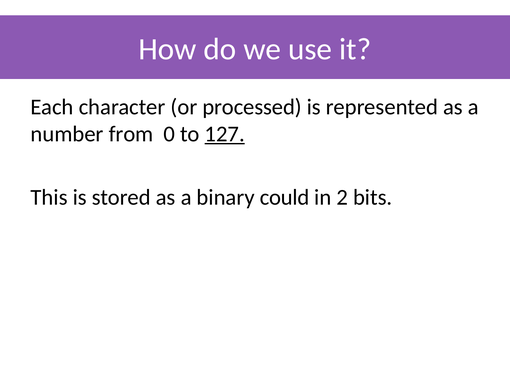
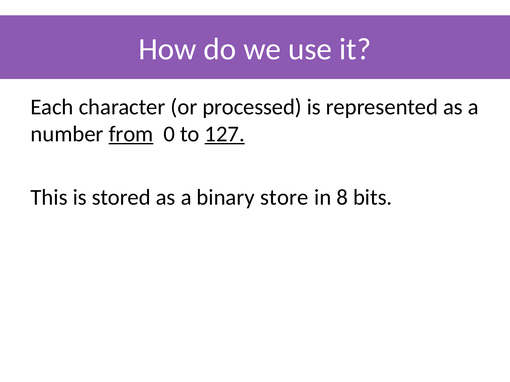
from underline: none -> present
could: could -> store
2: 2 -> 8
